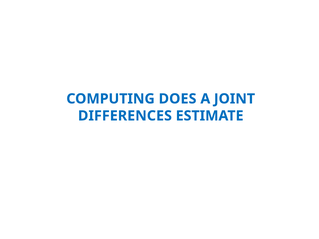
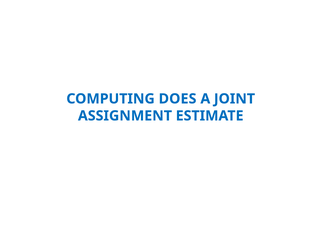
DIFFERENCES: DIFFERENCES -> ASSIGNMENT
